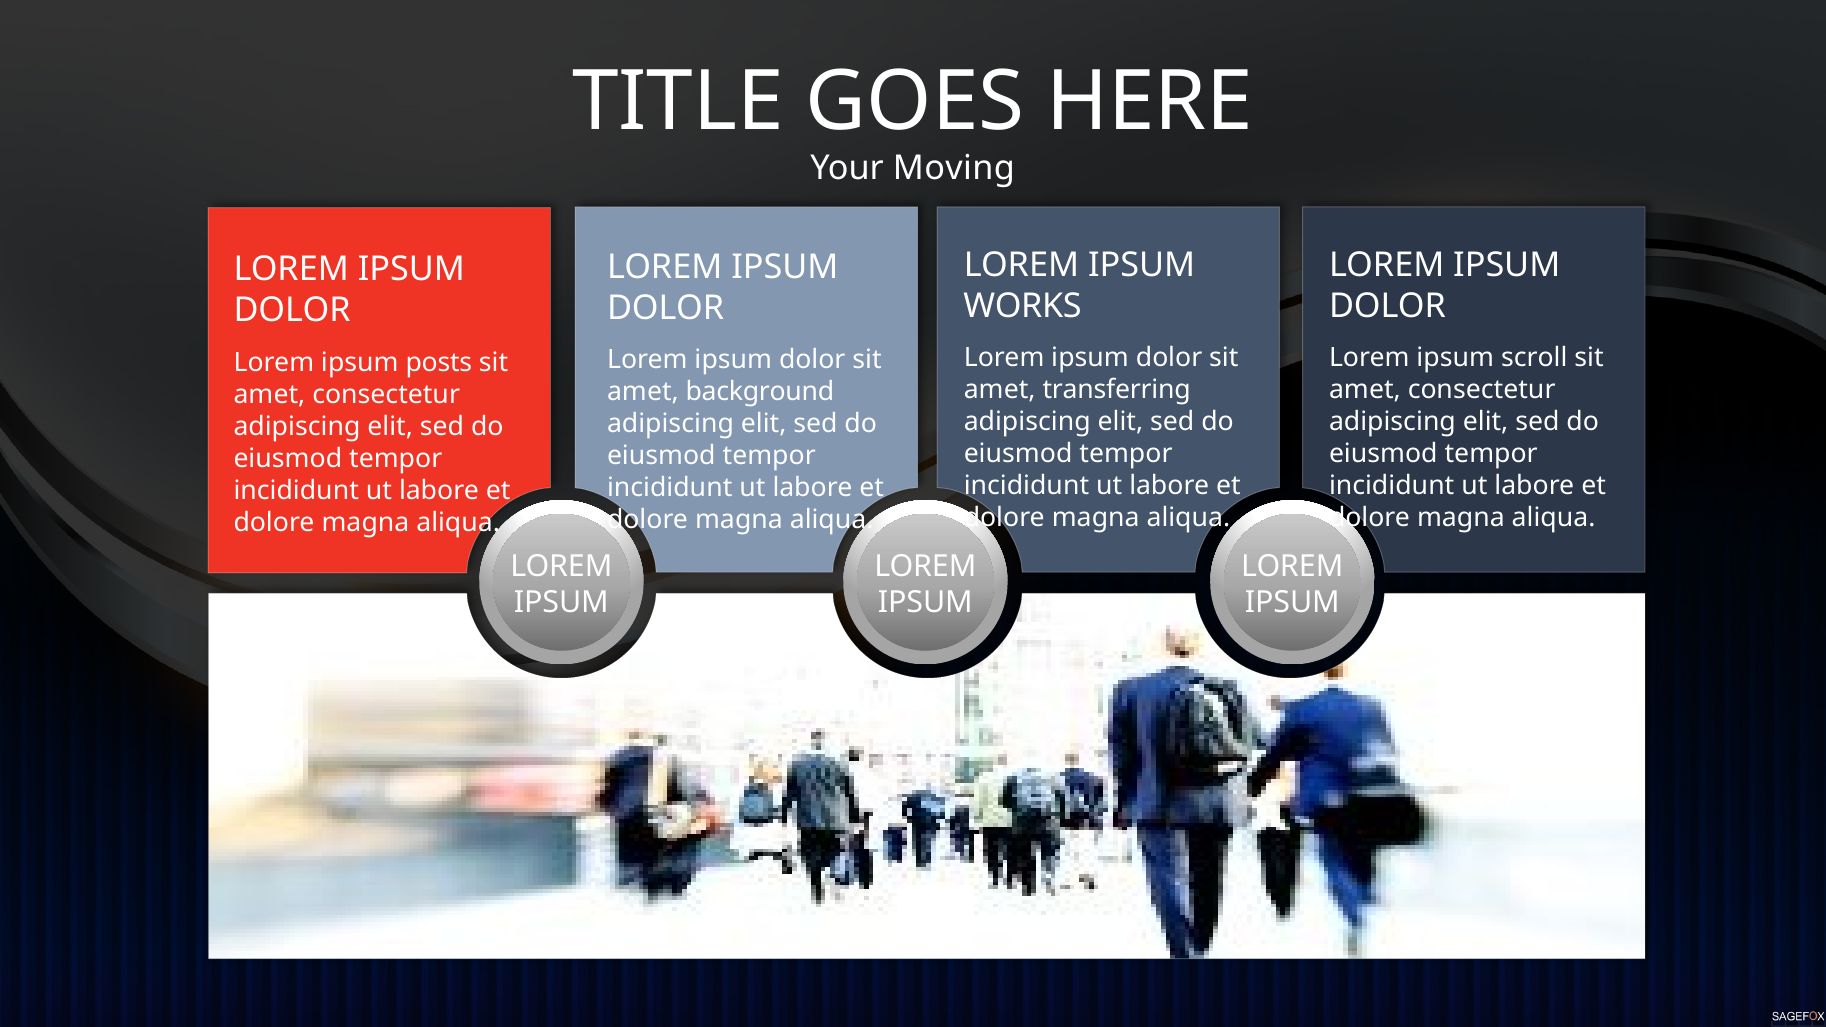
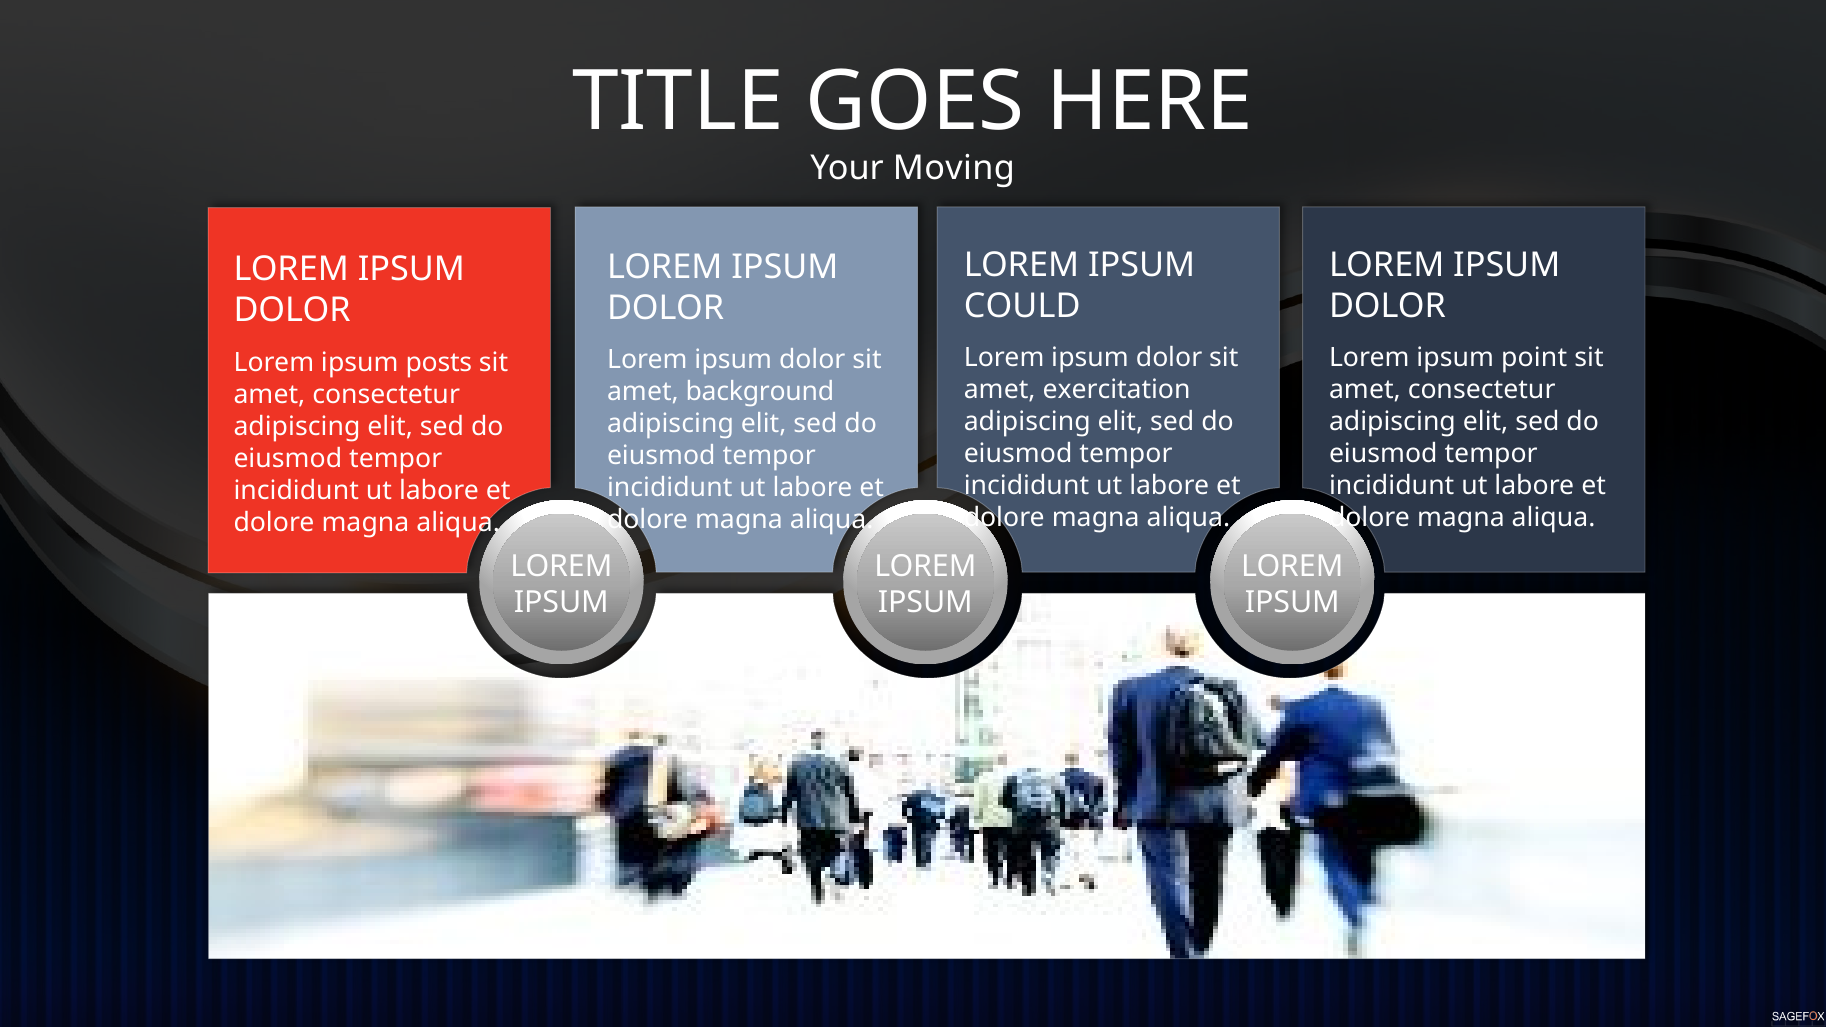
WORKS: WORKS -> COULD
scroll: scroll -> point
transferring: transferring -> exercitation
